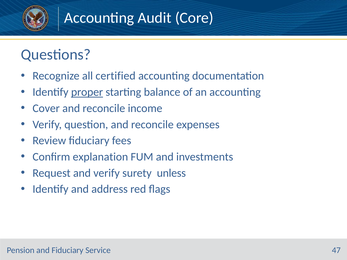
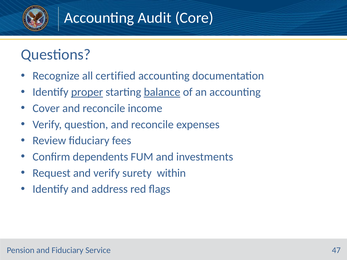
balance underline: none -> present
explanation: explanation -> dependents
unless: unless -> within
